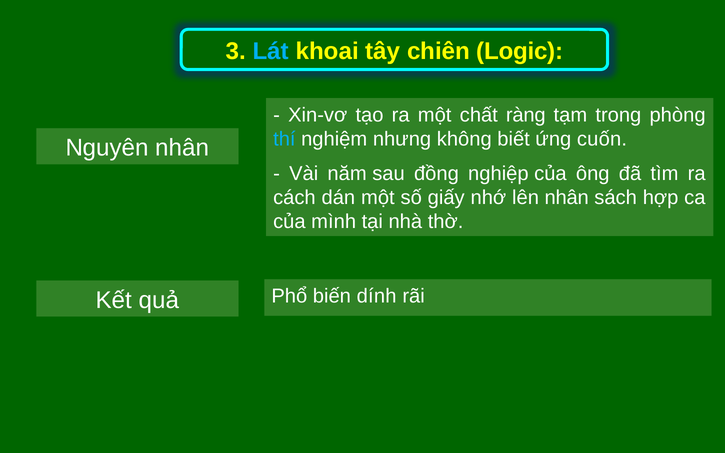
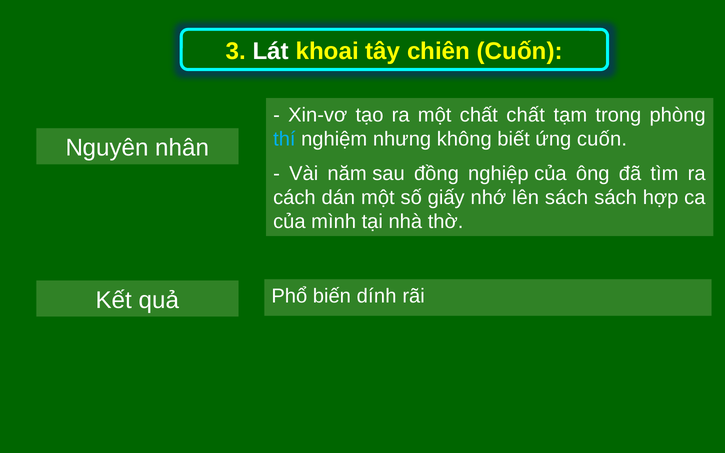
Lát colour: light blue -> white
chiên Logic: Logic -> Cuốn
chất ràng: ràng -> chất
lên nhân: nhân -> sách
